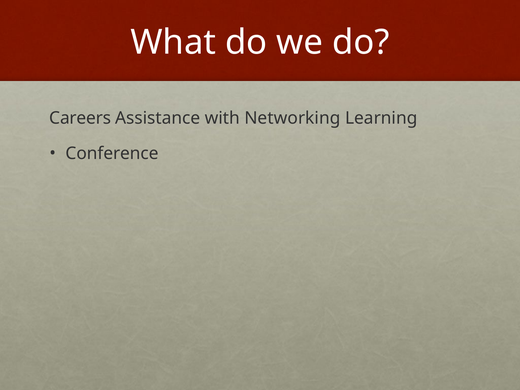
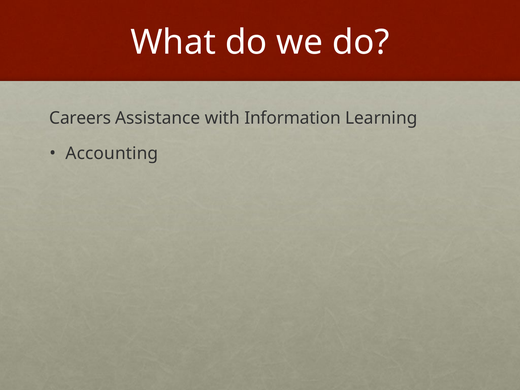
Networking: Networking -> Information
Conference: Conference -> Accounting
